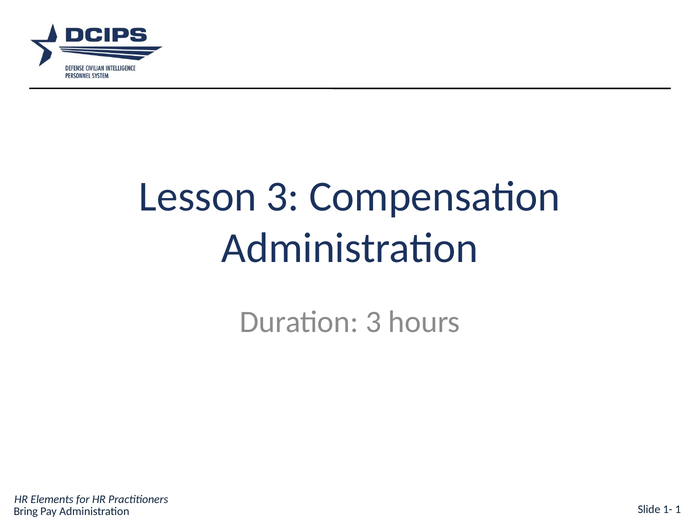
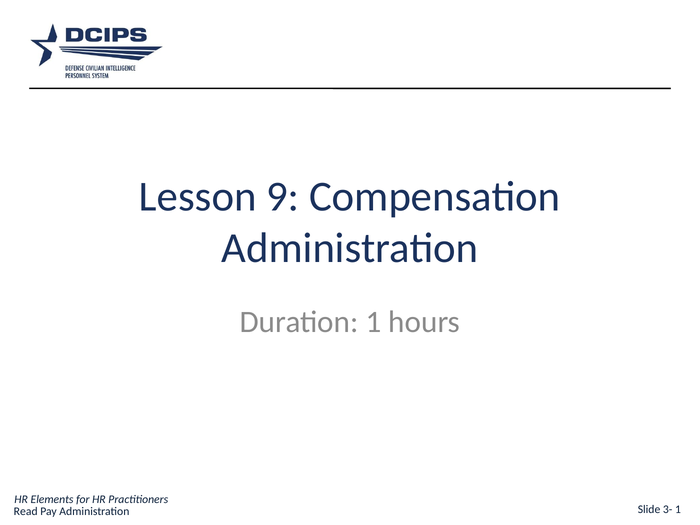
Lesson 3: 3 -> 9
Duration 3: 3 -> 1
Bring: Bring -> Read
1-: 1- -> 3-
